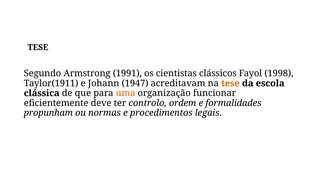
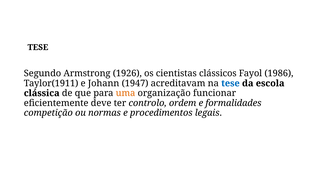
1991: 1991 -> 1926
1998: 1998 -> 1986
tese at (230, 83) colour: orange -> blue
propunham: propunham -> competição
